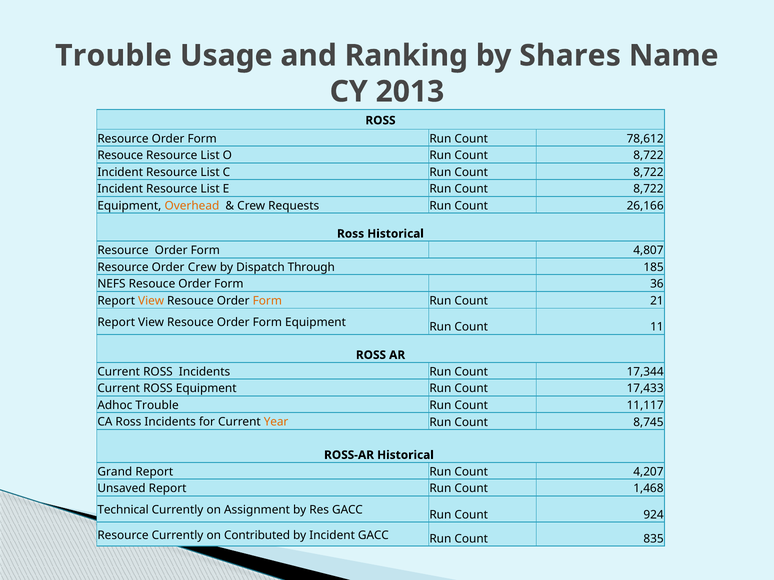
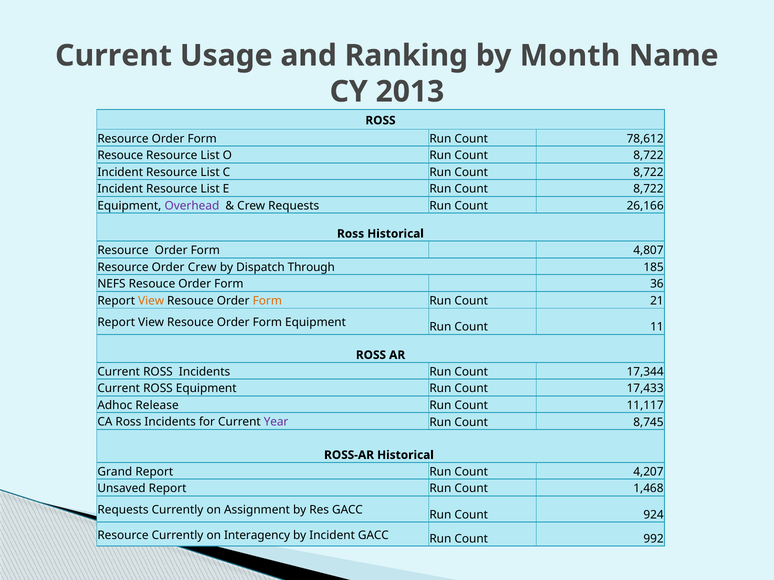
Trouble at (113, 56): Trouble -> Current
Shares: Shares -> Month
Overhead colour: orange -> purple
Adhoc Trouble: Trouble -> Release
Year colour: orange -> purple
Technical at (123, 510): Technical -> Requests
Contributed: Contributed -> Interagency
835: 835 -> 992
